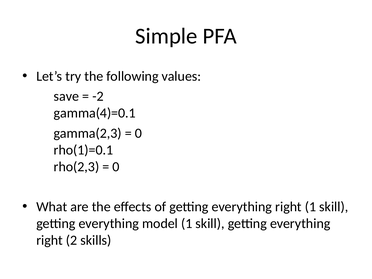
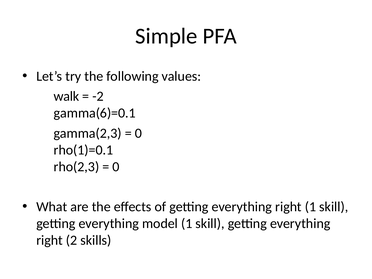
save: save -> walk
gamma(4)=0.1: gamma(4)=0.1 -> gamma(6)=0.1
